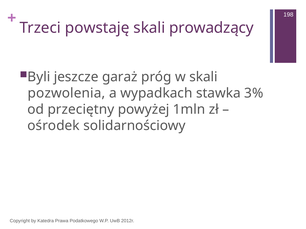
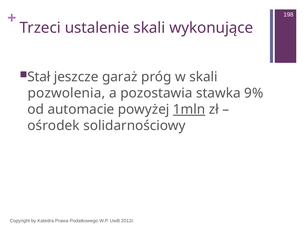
powstaję: powstaję -> ustalenie
prowadzący: prowadzący -> wykonujące
Byli: Byli -> Stał
wypadkach: wypadkach -> pozostawia
3%: 3% -> 9%
przeciętny: przeciętny -> automacie
1mln underline: none -> present
